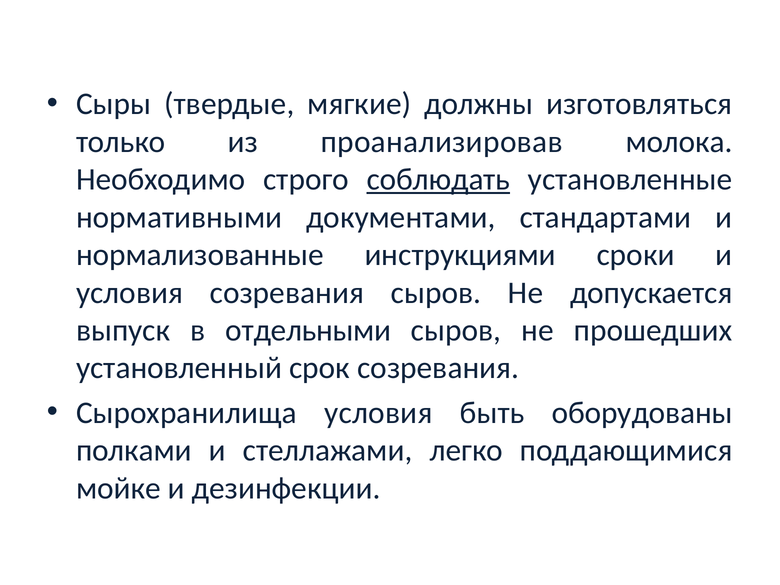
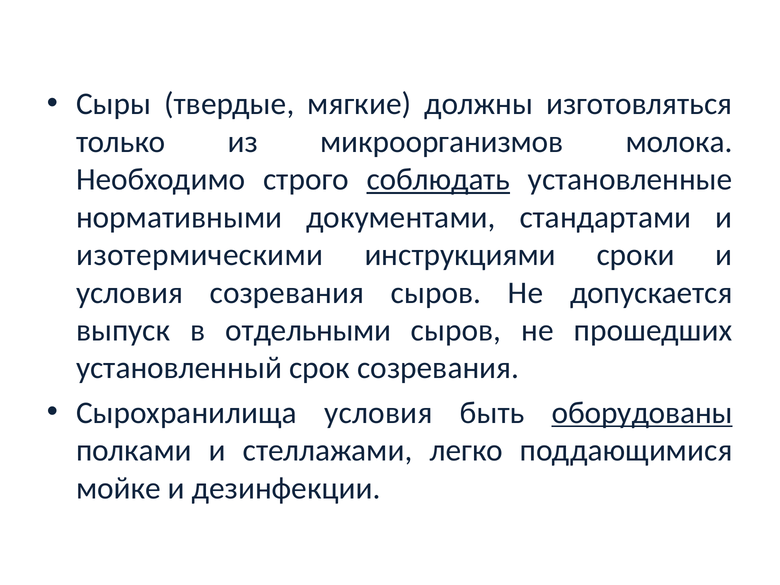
проанализировав: проанализировав -> микроорганизмов
нормализованные: нормализованные -> изотермическими
оборудованы underline: none -> present
